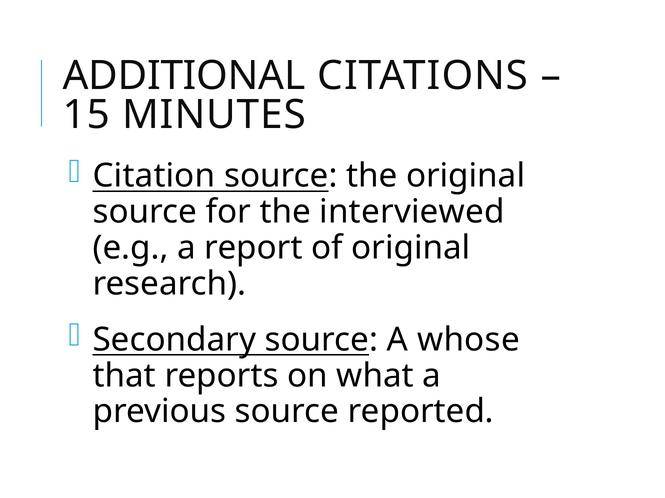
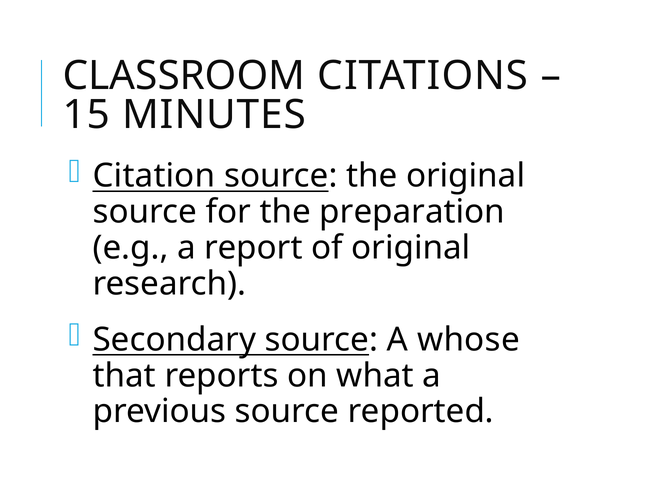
ADDITIONAL: ADDITIONAL -> CLASSROOM
interviewed: interviewed -> preparation
